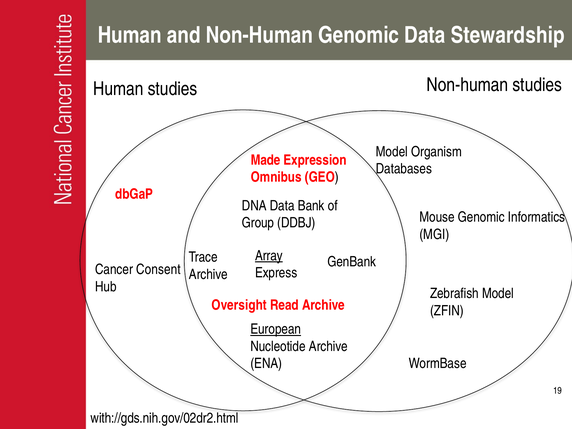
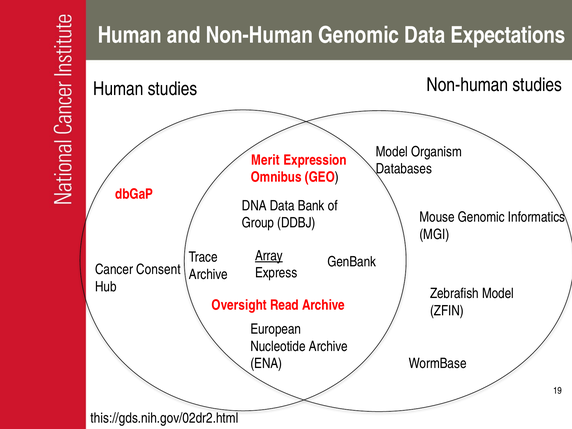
Stewardship: Stewardship -> Expectations
Made: Made -> Merit
European underline: present -> none
with://gds.nih.gov/02dr2.html: with://gds.nih.gov/02dr2.html -> this://gds.nih.gov/02dr2.html
